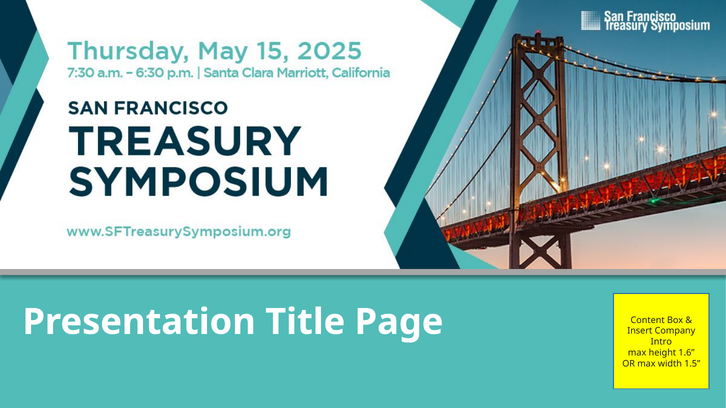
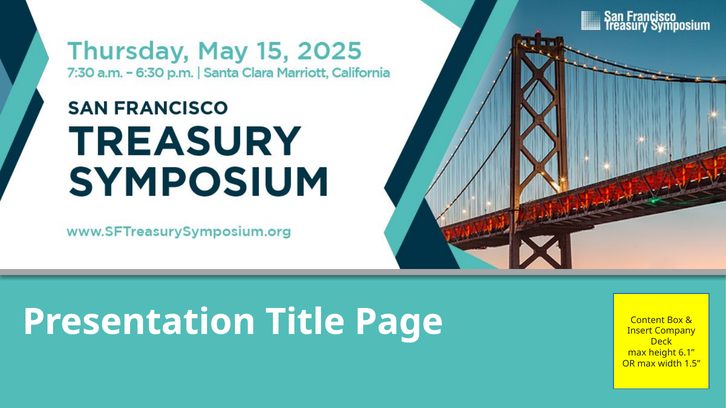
Intro: Intro -> Deck
1.6: 1.6 -> 6.1
